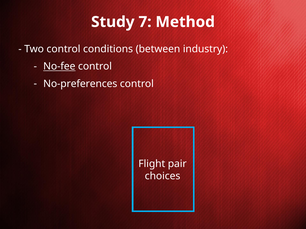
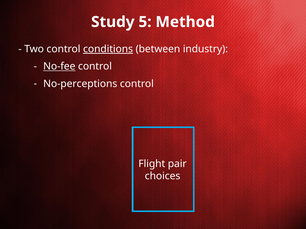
7: 7 -> 5
conditions underline: none -> present
No-preferences: No-preferences -> No-perceptions
